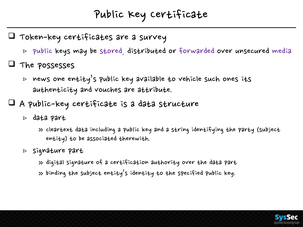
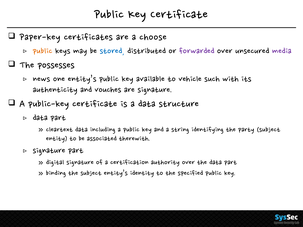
Token-key: Token-key -> Paper-key
survey: survey -> choose
public at (43, 51) colour: purple -> orange
stored colour: purple -> blue
ones: ones -> with
are attribute: attribute -> signature
